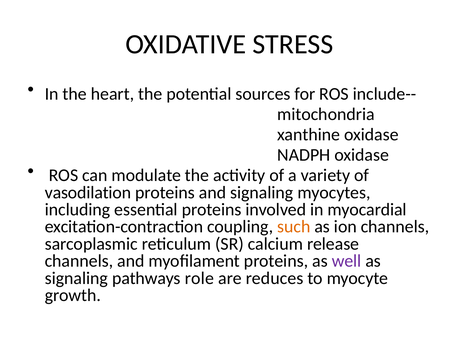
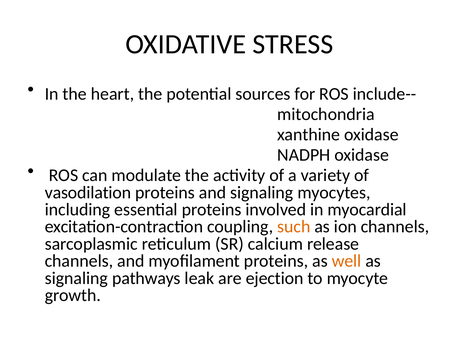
well colour: purple -> orange
role: role -> leak
reduces: reduces -> ejection
